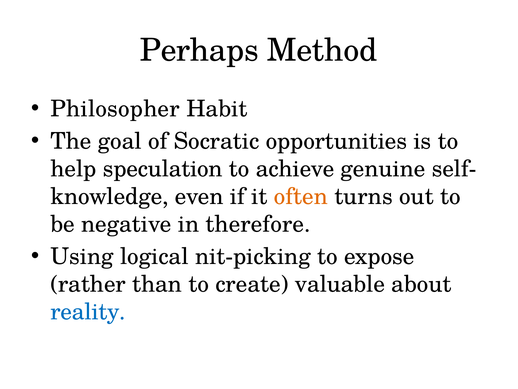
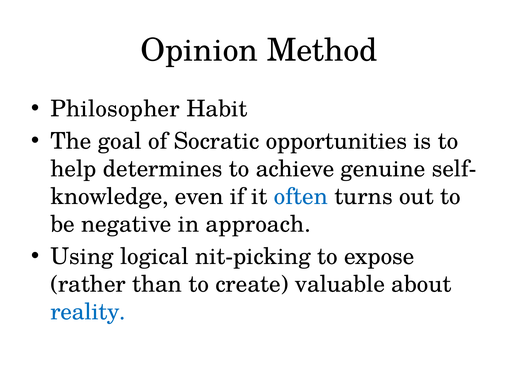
Perhaps: Perhaps -> Opinion
speculation: speculation -> determines
often colour: orange -> blue
therefore: therefore -> approach
